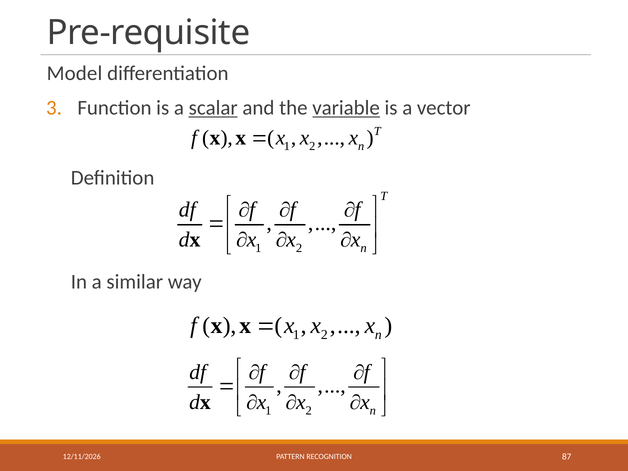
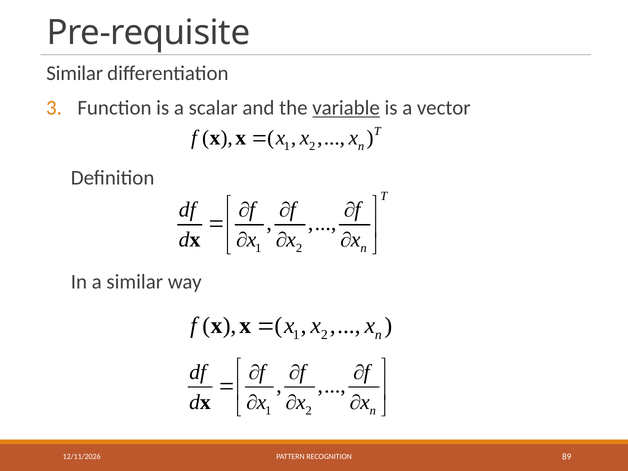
Model at (74, 73): Model -> Similar
scalar underline: present -> none
87: 87 -> 89
